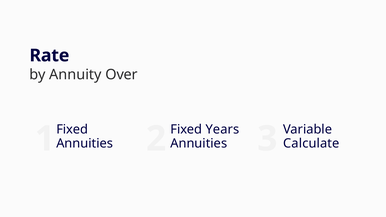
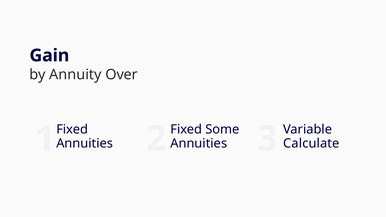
Rate: Rate -> Gain
Years: Years -> Some
